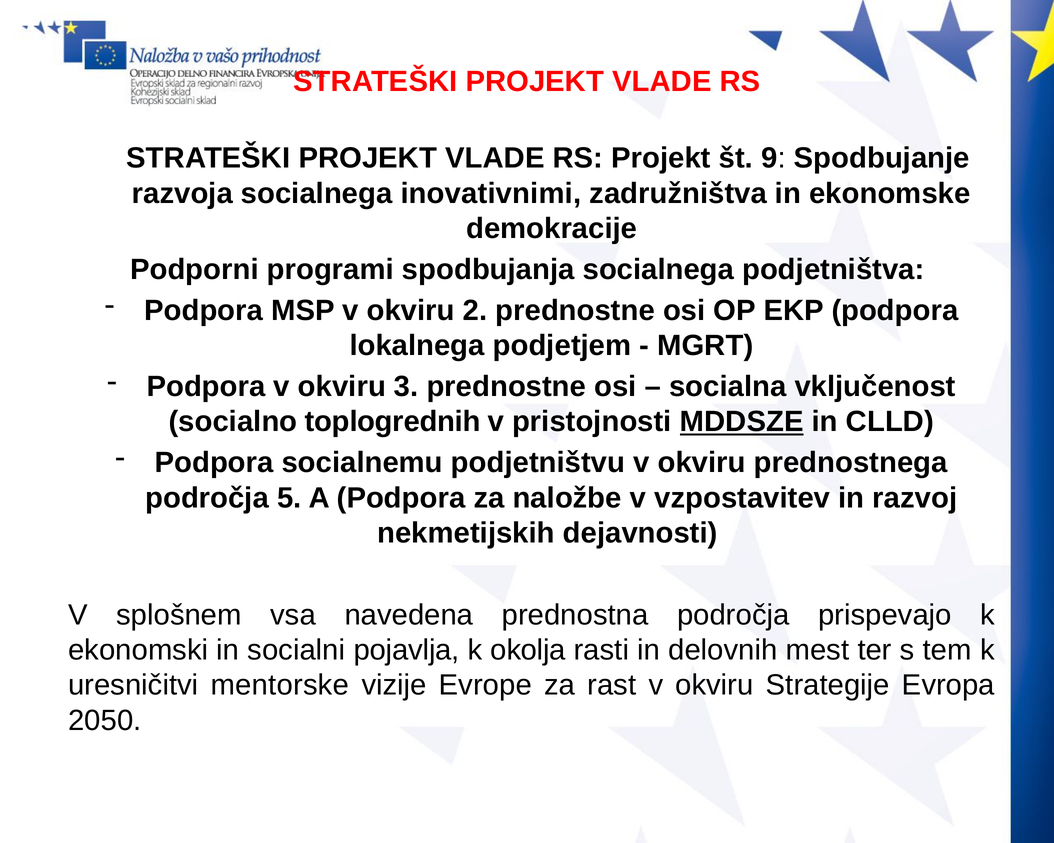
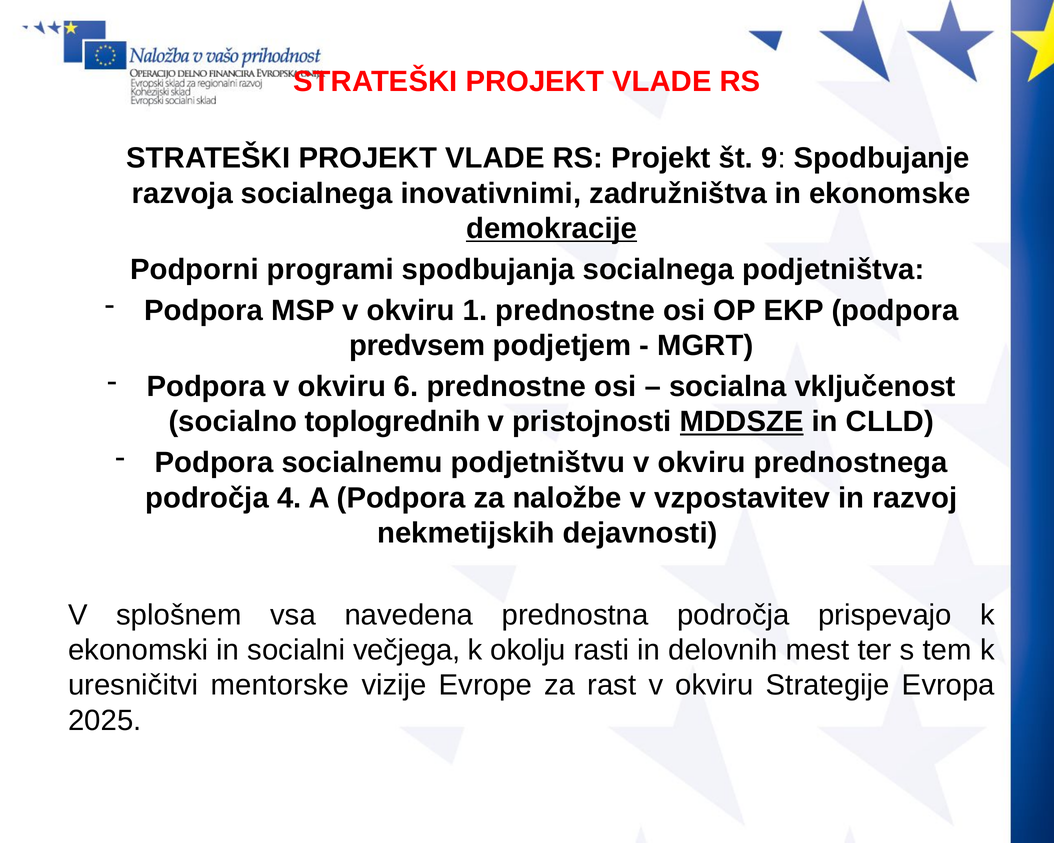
demokracije underline: none -> present
2: 2 -> 1
lokalnega: lokalnega -> predvsem
3: 3 -> 6
5: 5 -> 4
pojavlja: pojavlja -> večjega
okolja: okolja -> okolju
2050: 2050 -> 2025
